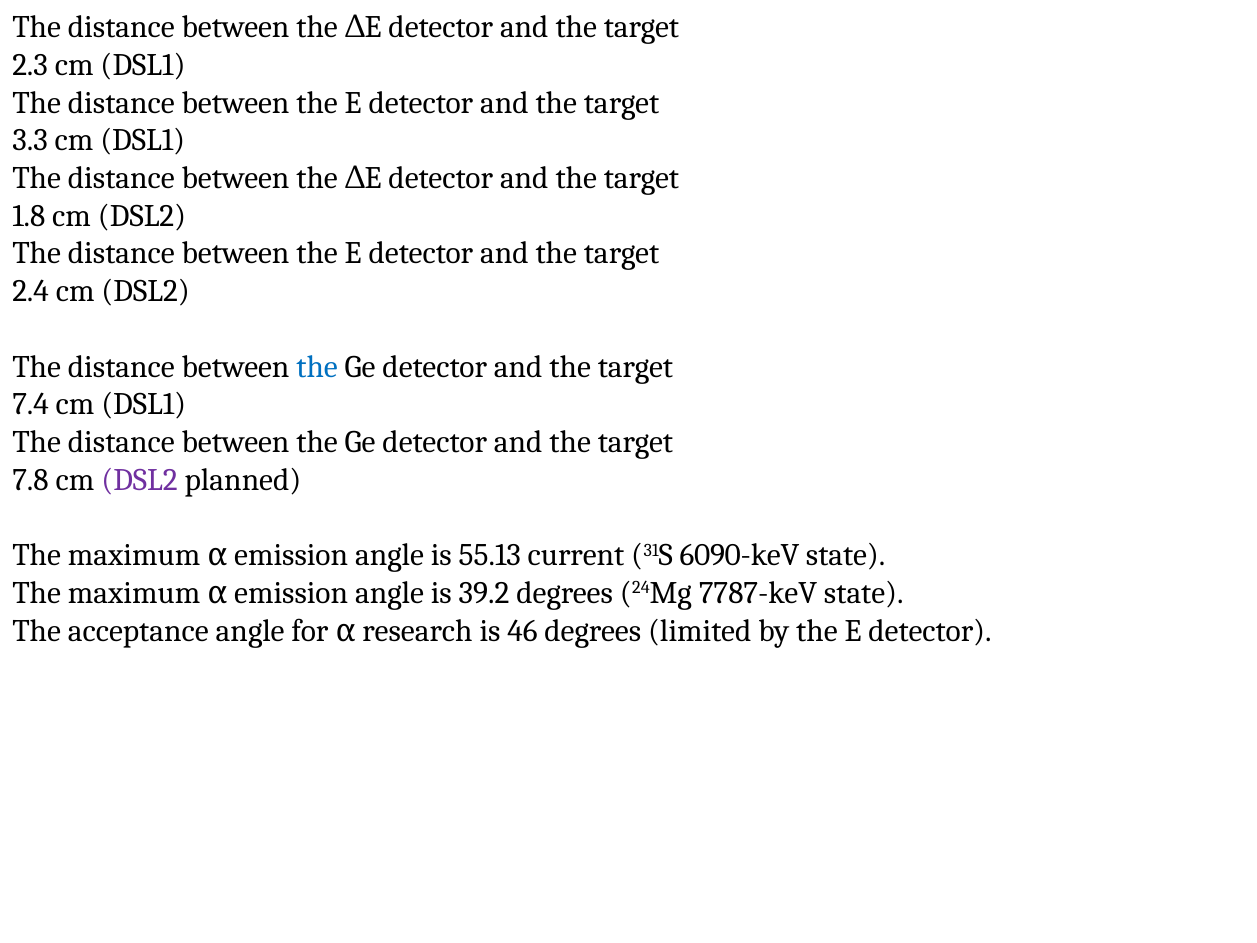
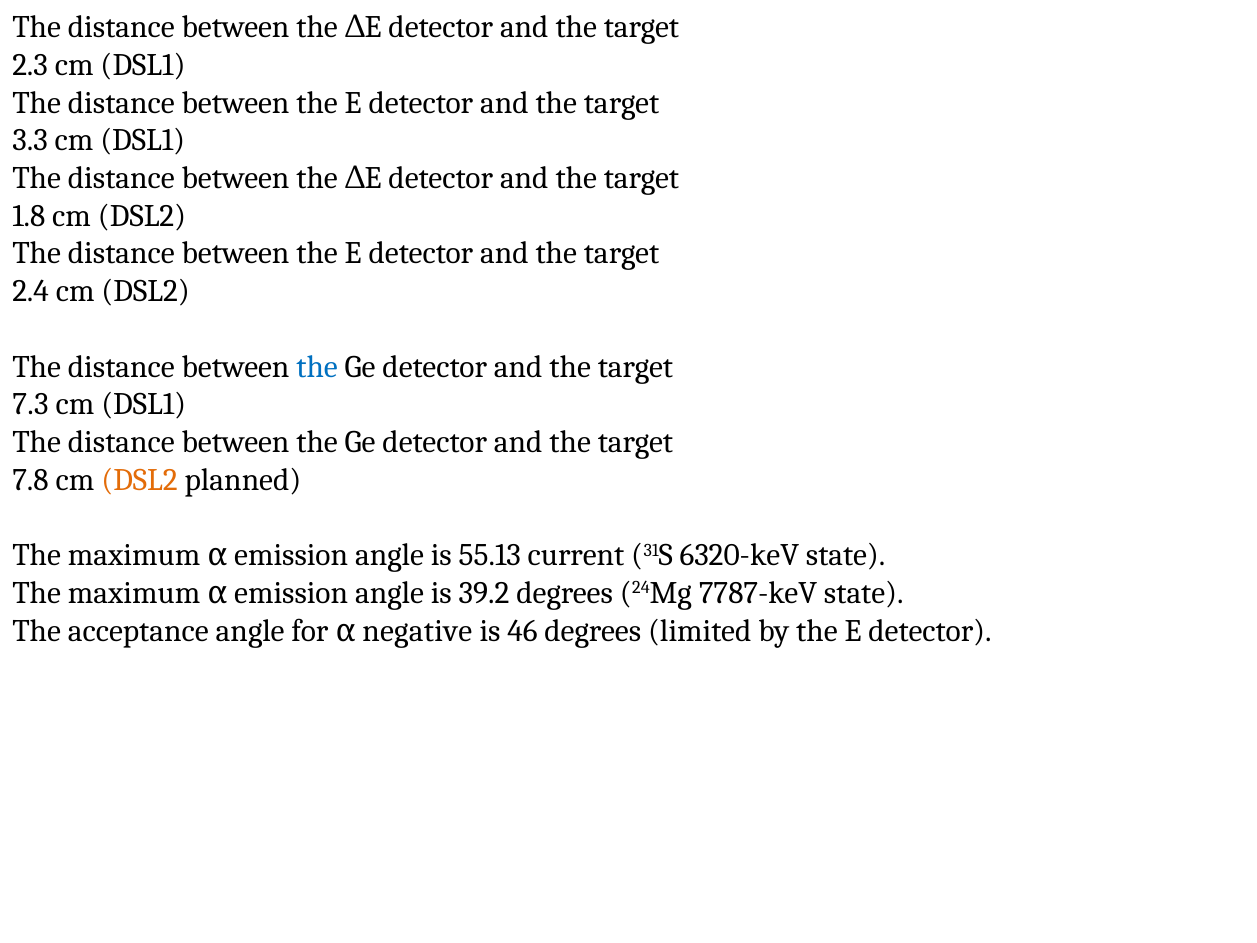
7.4: 7.4 -> 7.3
DSL2 at (140, 480) colour: purple -> orange
6090-keV: 6090-keV -> 6320-keV
research: research -> negative
